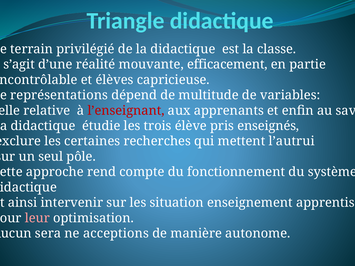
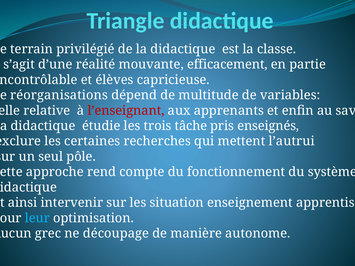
représentations: représentations -> réorganisations
élève: élève -> tâche
leur colour: pink -> light blue
sera: sera -> grec
acceptions: acceptions -> découpage
